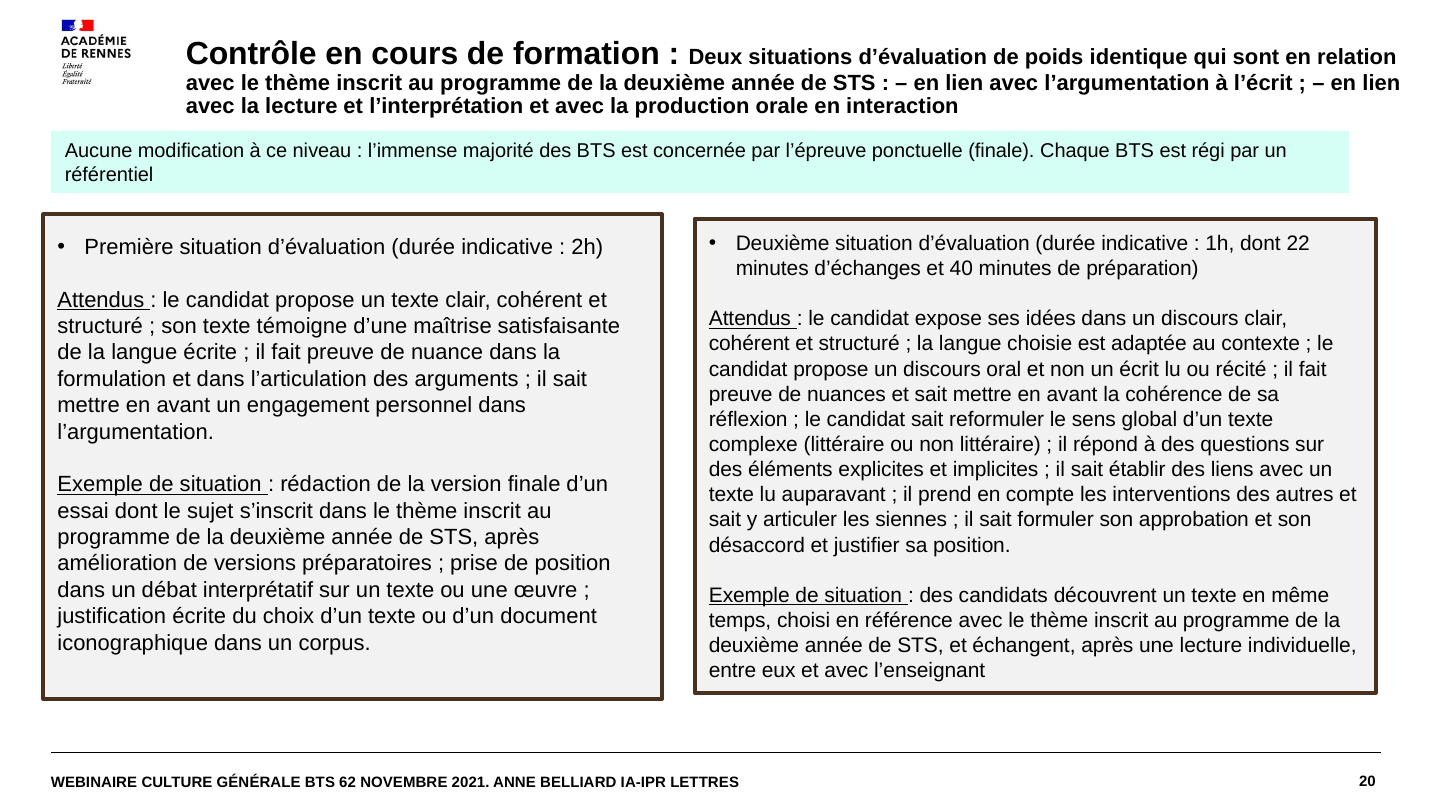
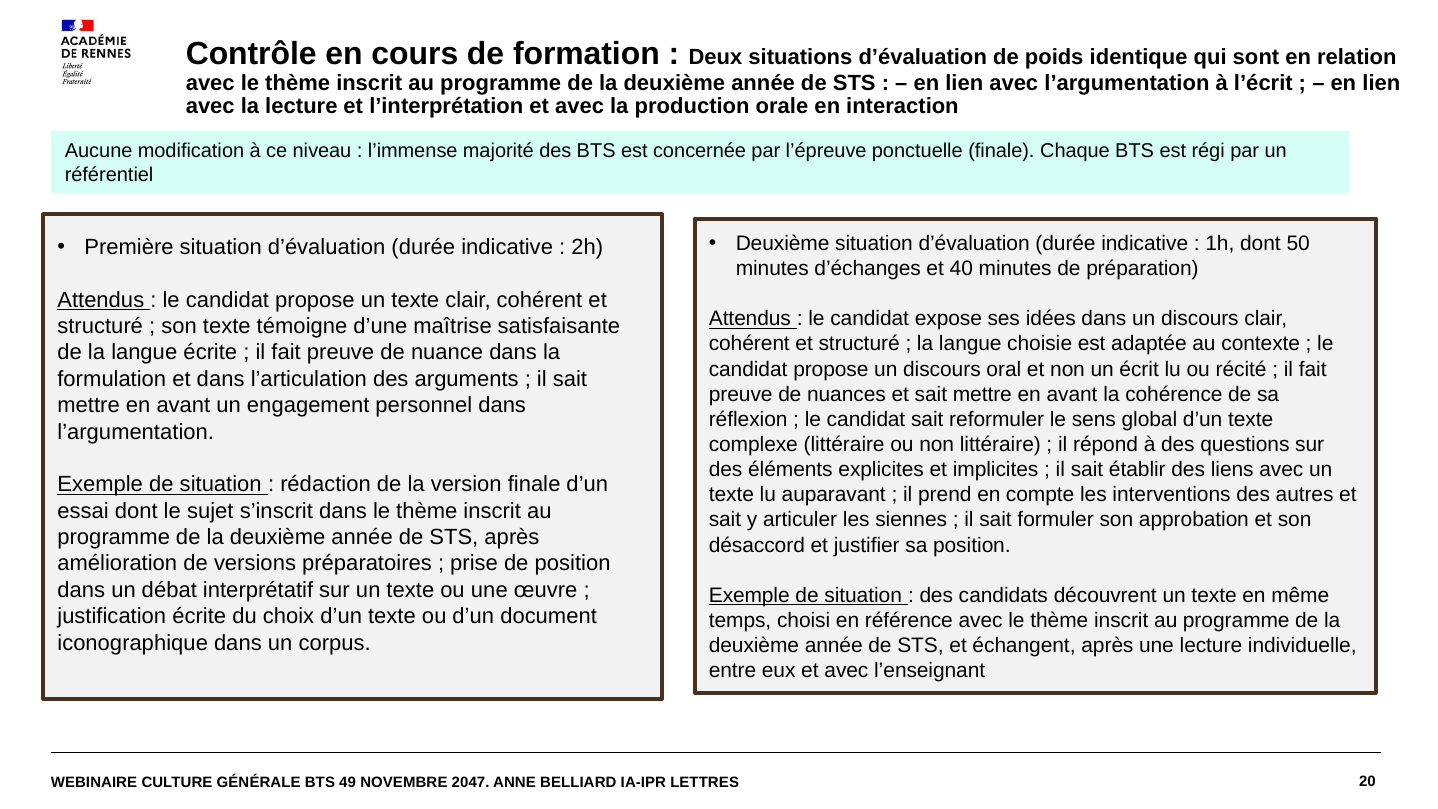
22: 22 -> 50
62: 62 -> 49
2021: 2021 -> 2047
